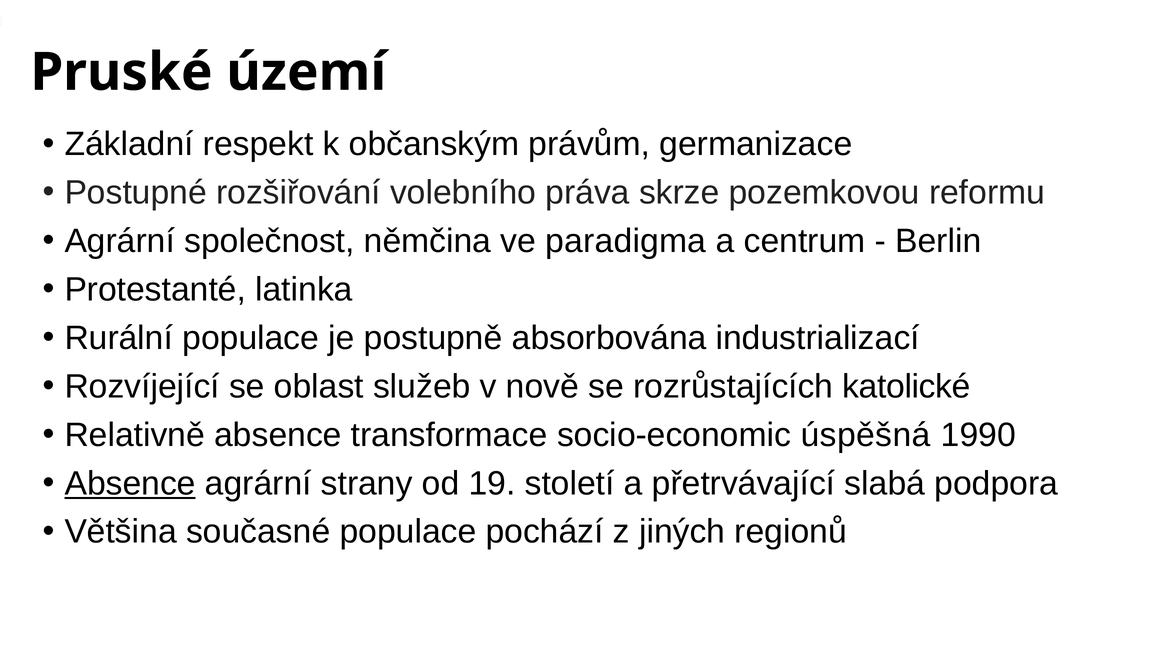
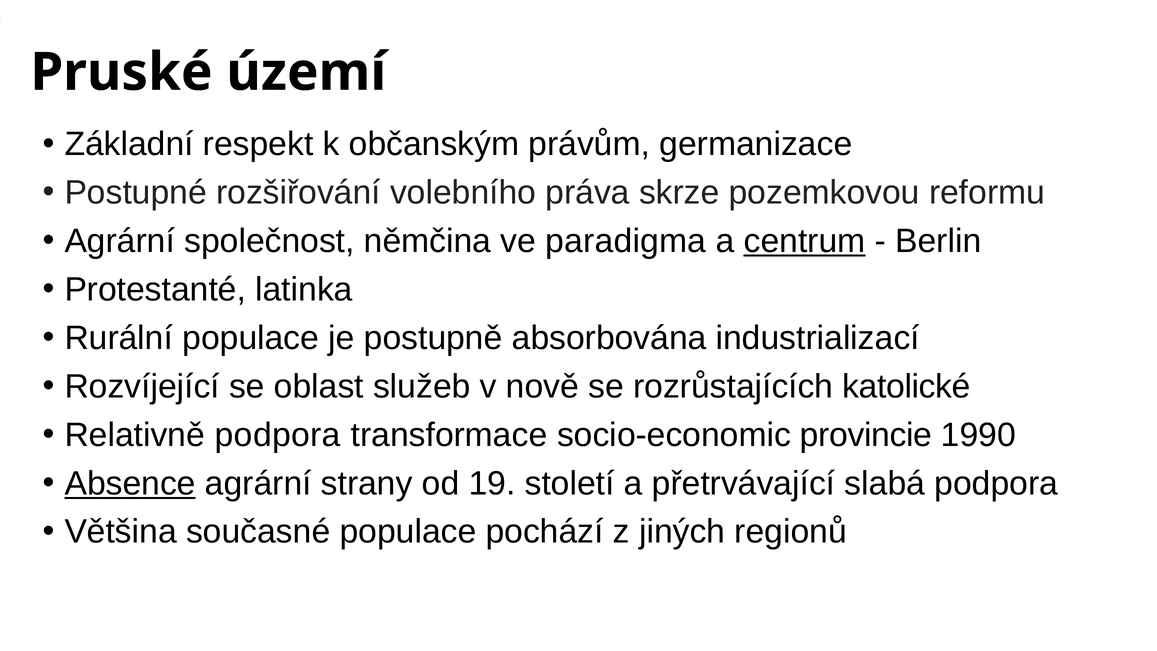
centrum underline: none -> present
Relativně absence: absence -> podpora
úspěšná: úspěšná -> provincie
